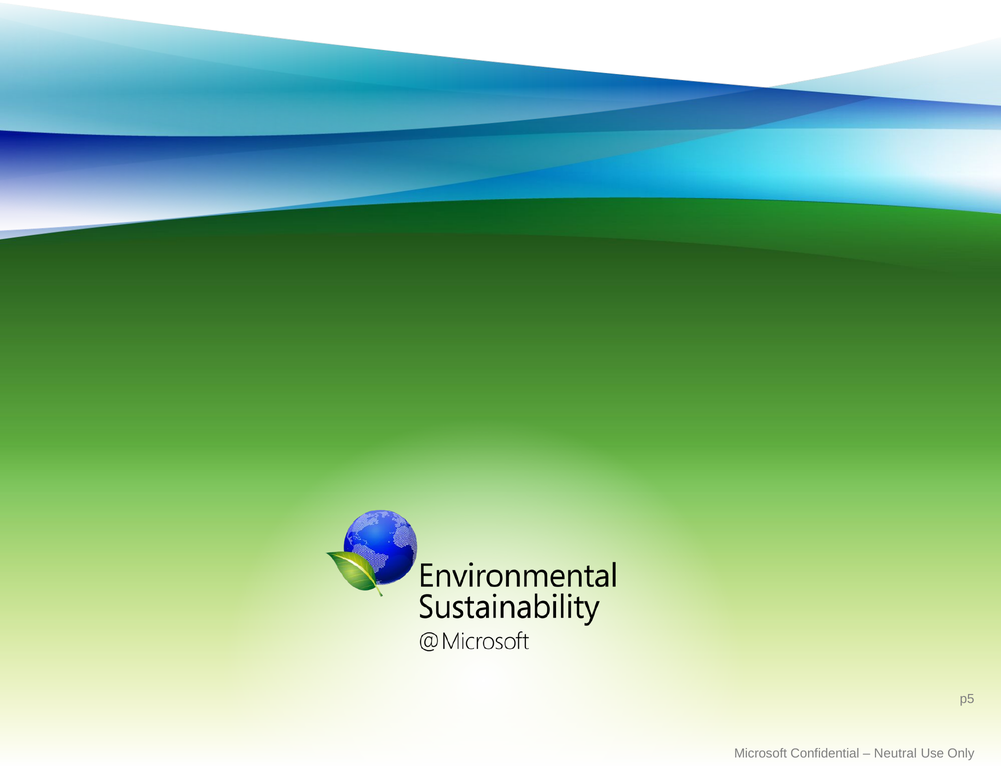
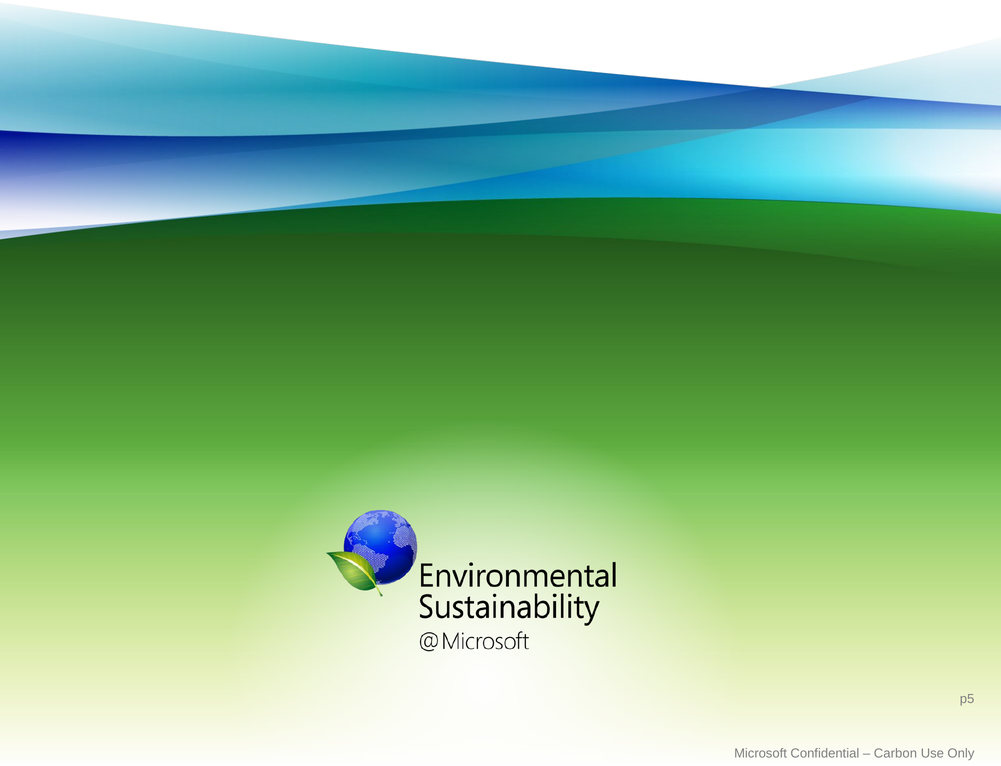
Neutral: Neutral -> Carbon
